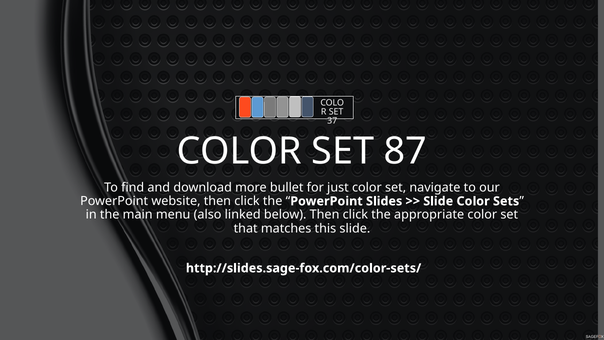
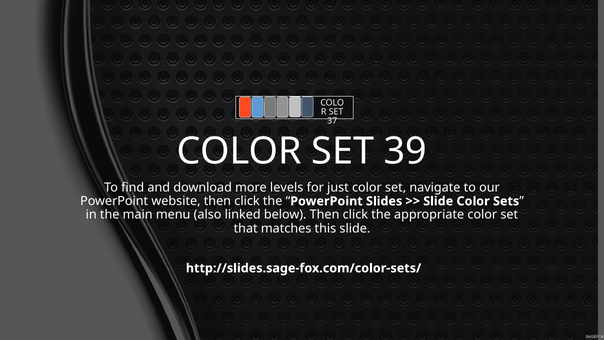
87: 87 -> 39
bullet: bullet -> levels
